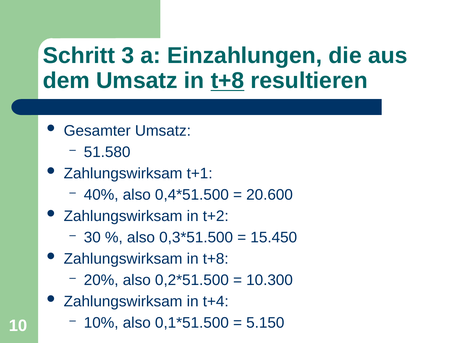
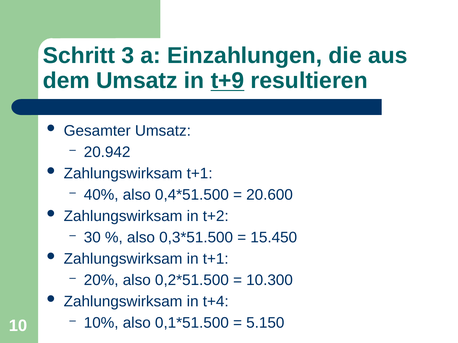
Umsatz in t+8: t+8 -> t+9
51.580: 51.580 -> 20.942
Zahlungswirksam in t+8: t+8 -> t+1
